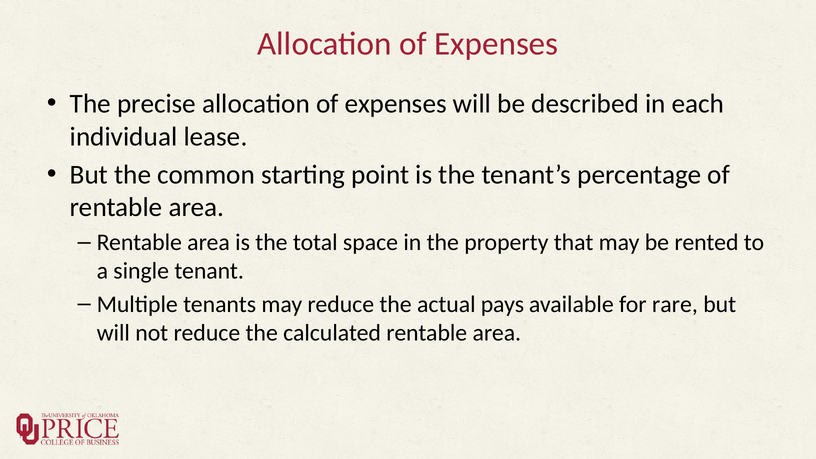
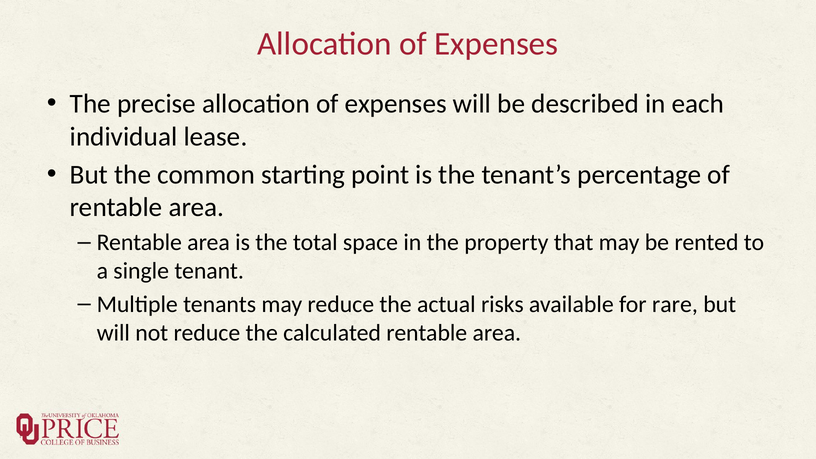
pays: pays -> risks
